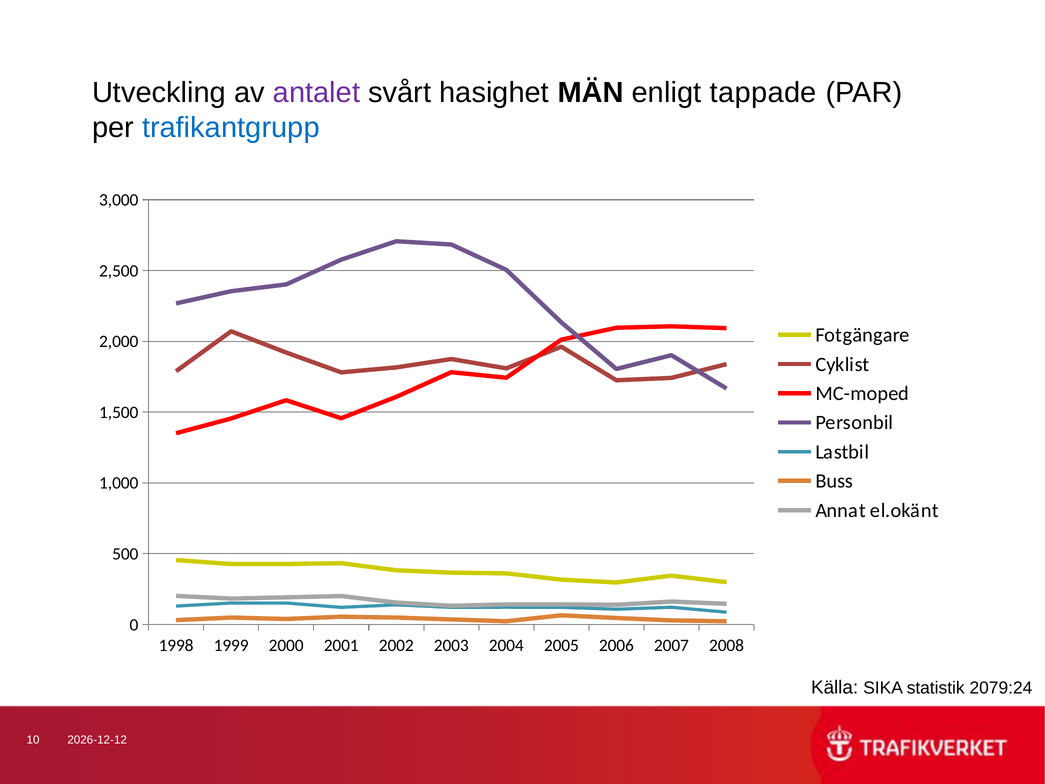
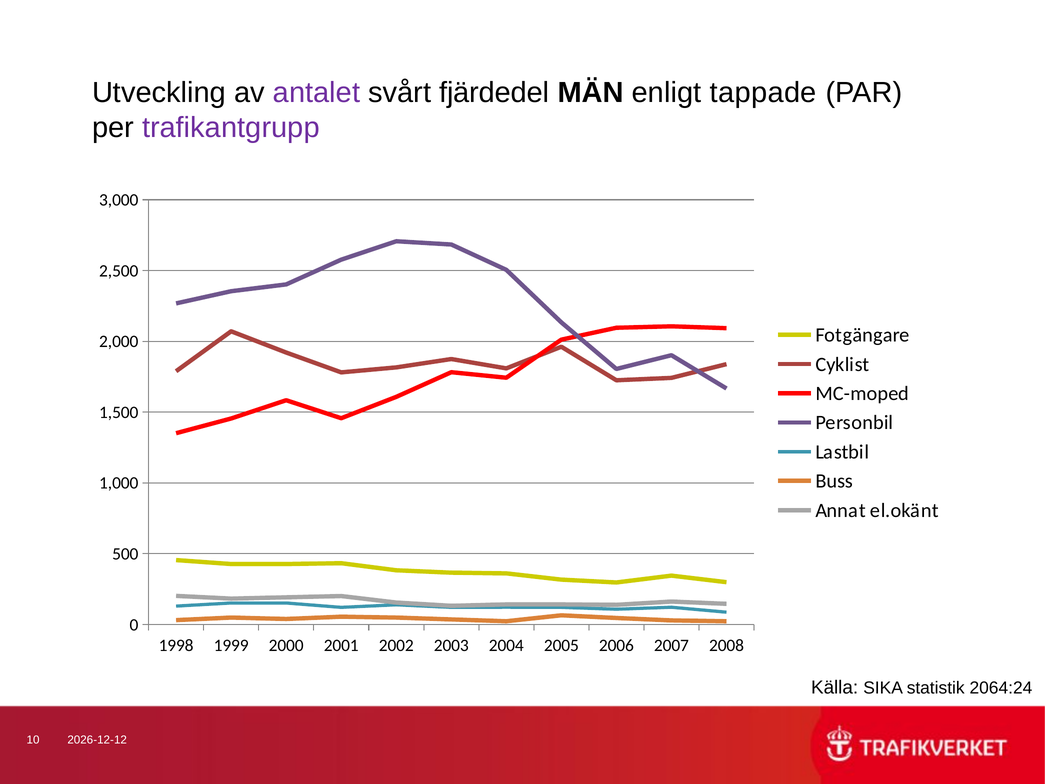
hasighet: hasighet -> fjärdedel
trafikantgrupp colour: blue -> purple
2079:24: 2079:24 -> 2064:24
